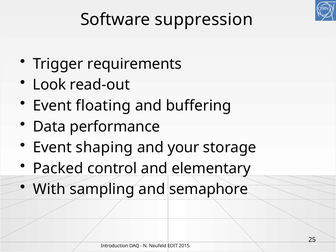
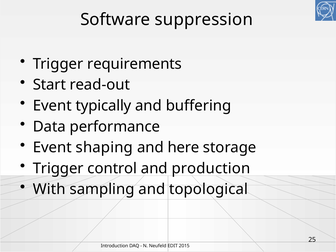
Look: Look -> Start
floating: floating -> typically
your: your -> here
Packed at (58, 168): Packed -> Trigger
elementary: elementary -> production
semaphore: semaphore -> topological
